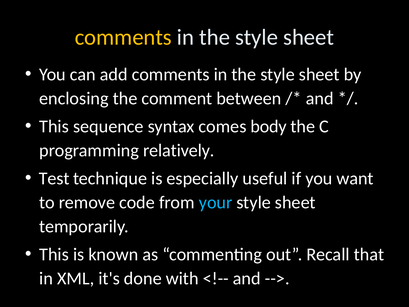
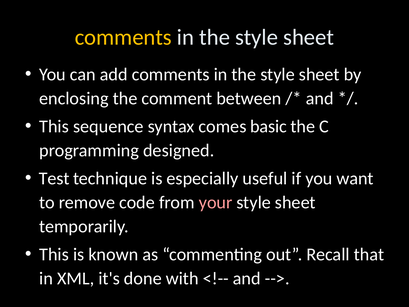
body: body -> basic
relatively: relatively -> designed
your colour: light blue -> pink
